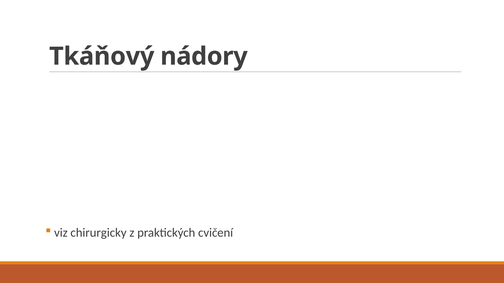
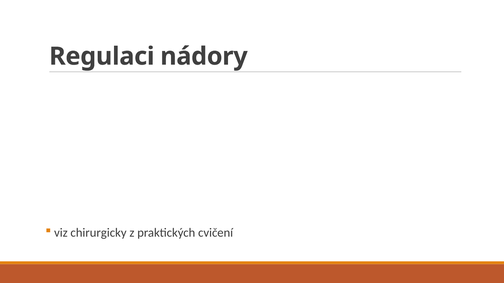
Tkáňový: Tkáňový -> Regulaci
